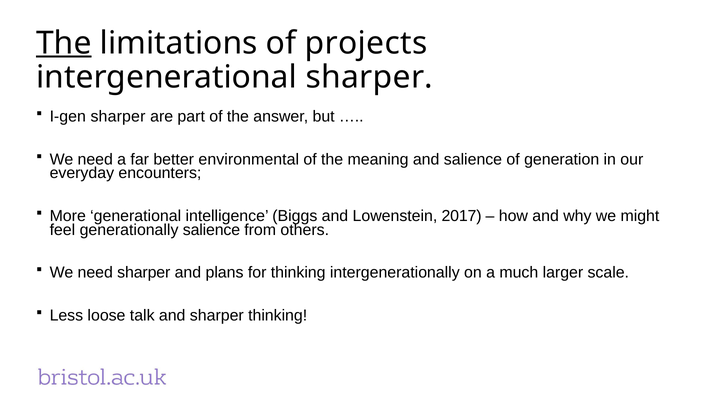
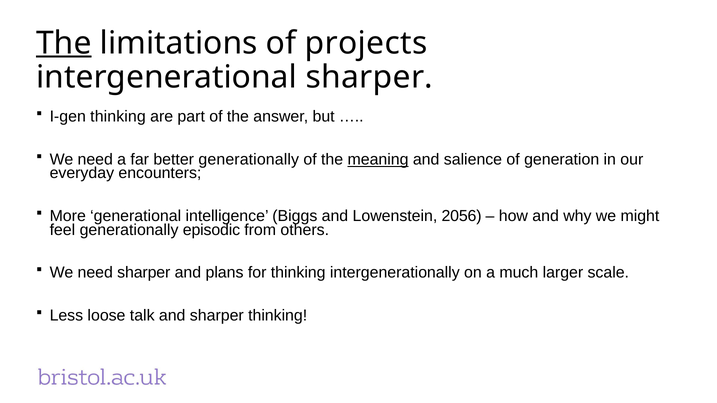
I-gen sharper: sharper -> thinking
better environmental: environmental -> generationally
meaning underline: none -> present
2017: 2017 -> 2056
generationally salience: salience -> episodic
